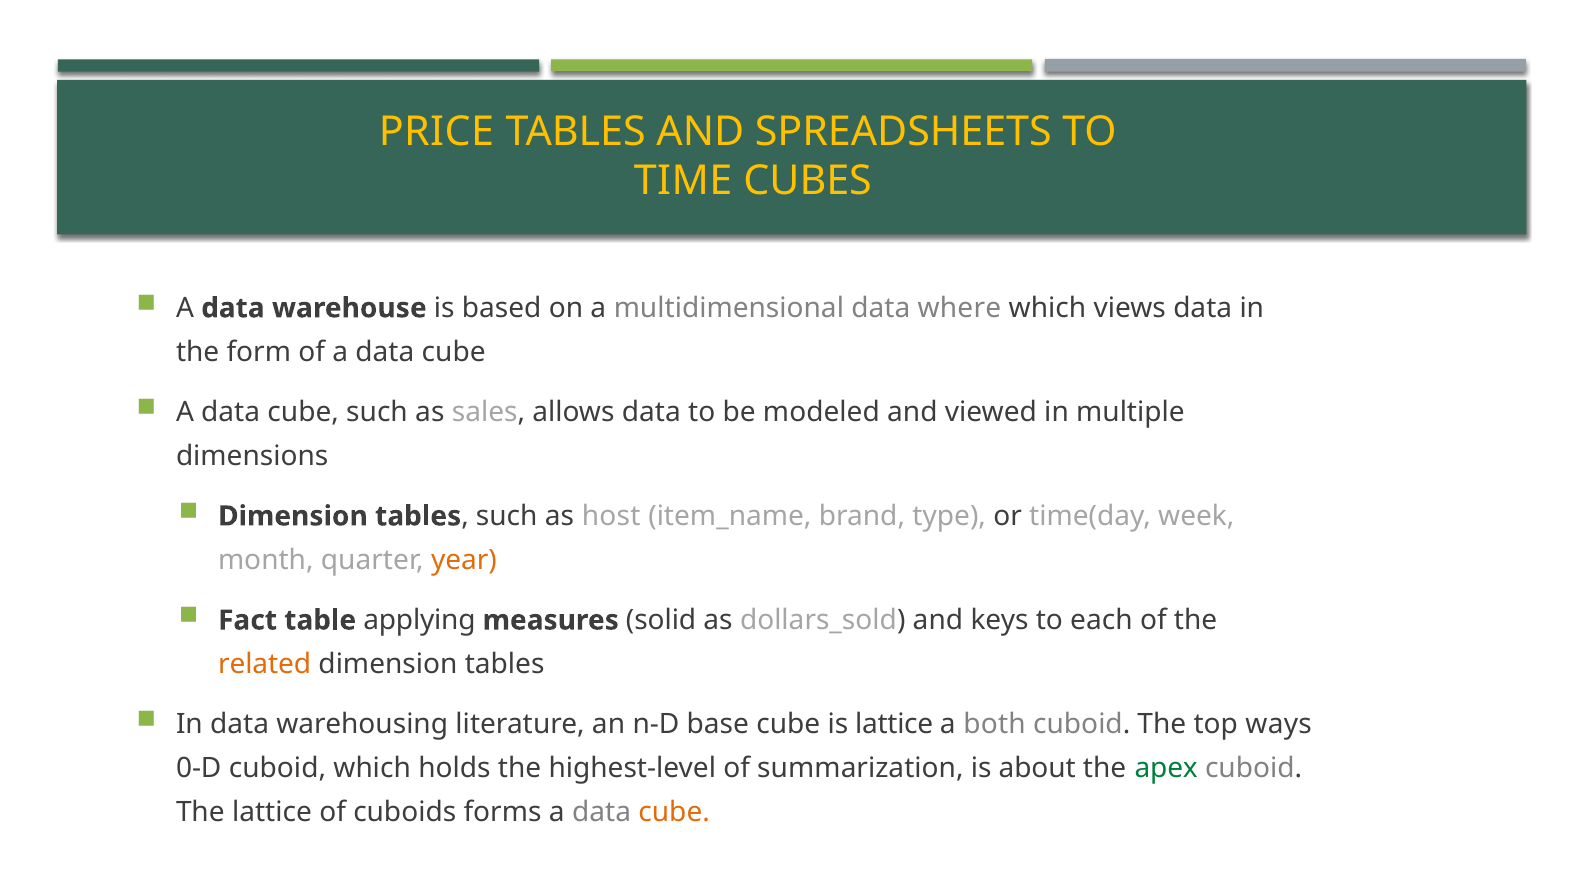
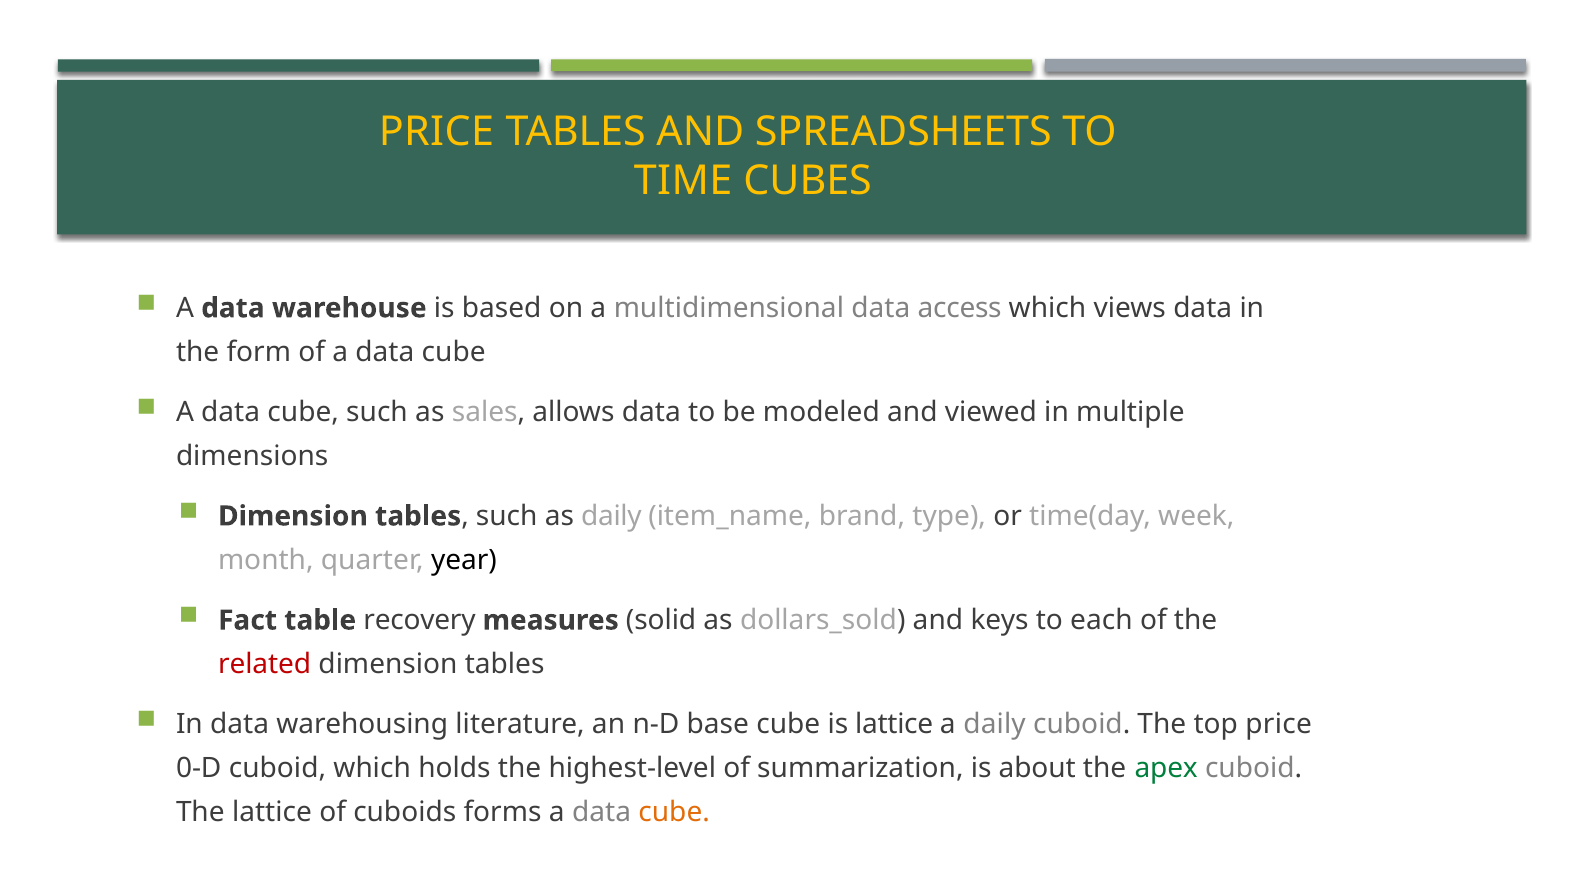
where: where -> access
as host: host -> daily
year colour: orange -> black
applying: applying -> recovery
related colour: orange -> red
a both: both -> daily
top ways: ways -> price
